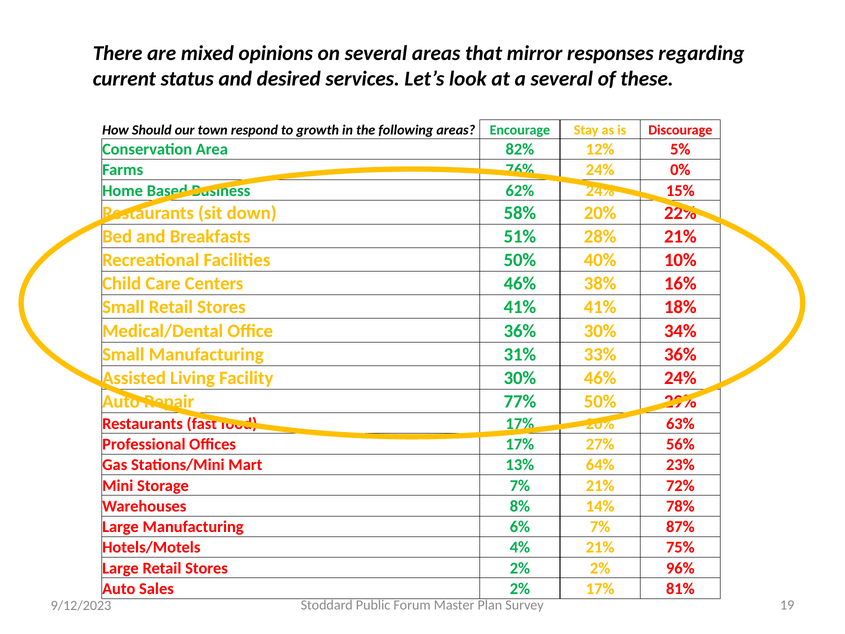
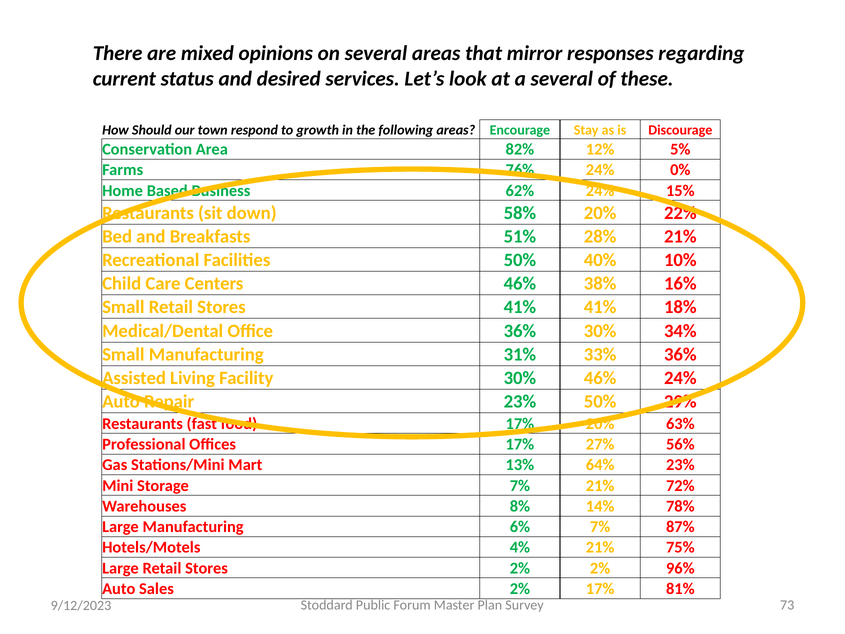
77% at (520, 401): 77% -> 23%
19: 19 -> 73
